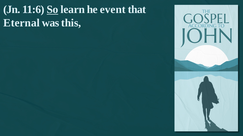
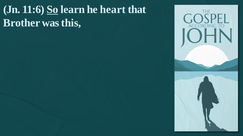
event: event -> heart
Eternal: Eternal -> Brother
